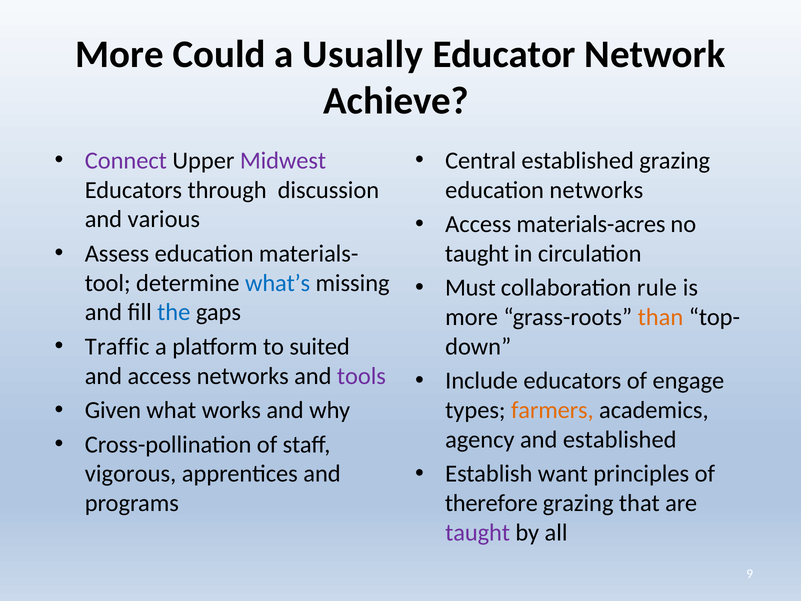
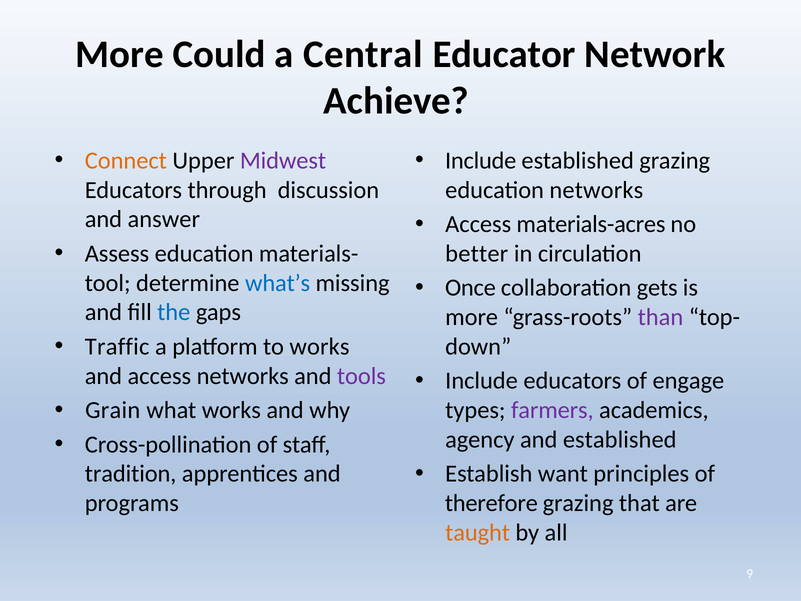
Usually: Usually -> Central
Connect colour: purple -> orange
Central at (481, 161): Central -> Include
various: various -> answer
taught at (477, 254): taught -> better
Must: Must -> Once
rule: rule -> gets
than colour: orange -> purple
to suited: suited -> works
Given: Given -> Grain
farmers colour: orange -> purple
vigorous: vigorous -> tradition
taught at (478, 532) colour: purple -> orange
